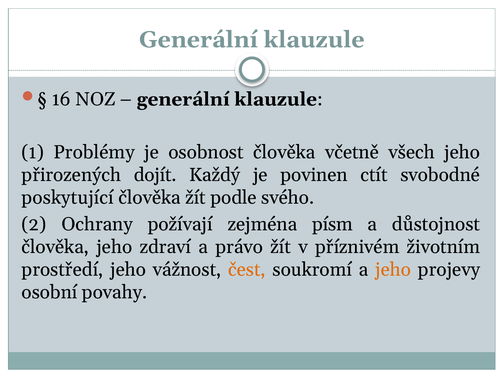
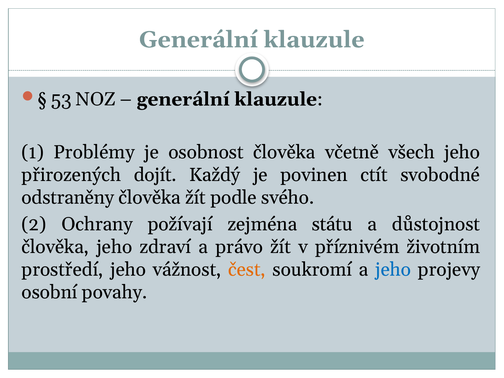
16: 16 -> 53
poskytující: poskytující -> odstraněny
písm: písm -> státu
jeho at (393, 270) colour: orange -> blue
